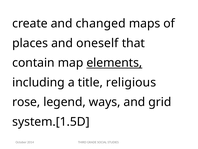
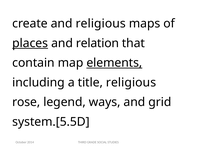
and changed: changed -> religious
places underline: none -> present
oneself: oneself -> relation
system.[1.5D: system.[1.5D -> system.[5.5D
